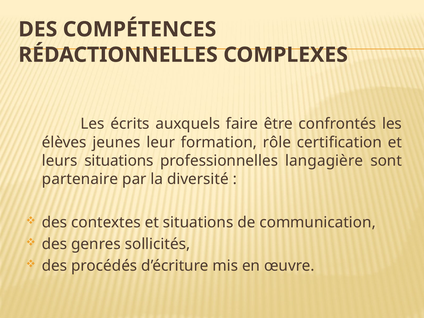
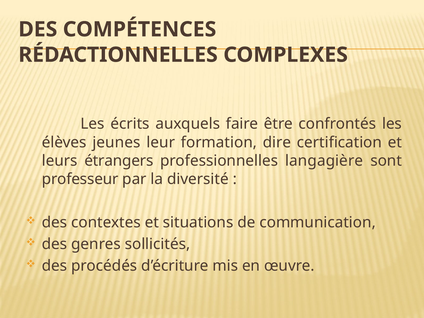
rôle: rôle -> dire
leurs situations: situations -> étrangers
partenaire: partenaire -> professeur
